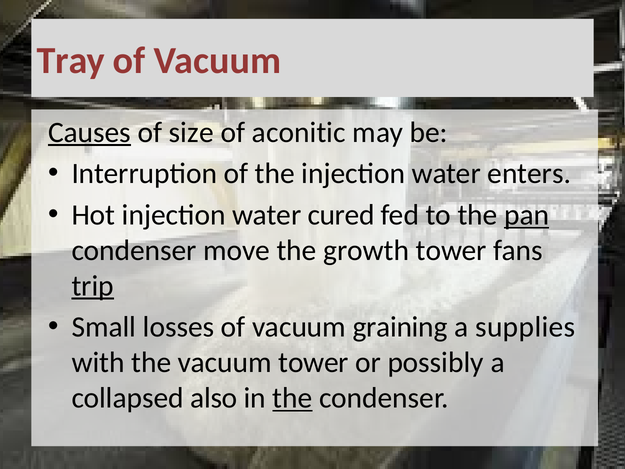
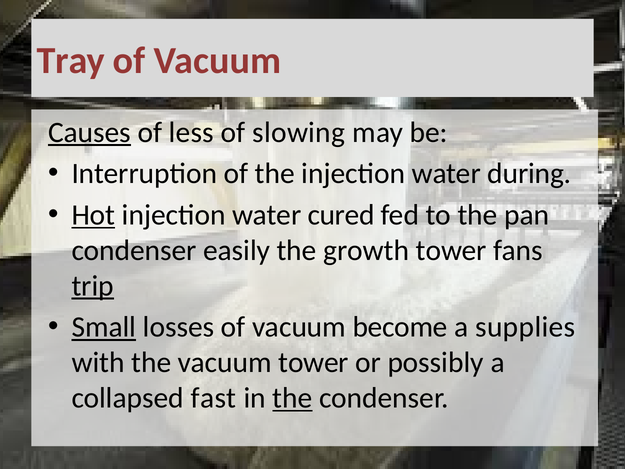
size: size -> less
aconitic: aconitic -> slowing
enters: enters -> during
Hot underline: none -> present
pan underline: present -> none
move: move -> easily
Small underline: none -> present
graining: graining -> become
also: also -> fast
